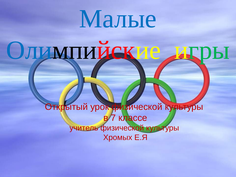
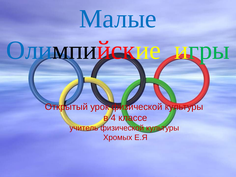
7: 7 -> 4
